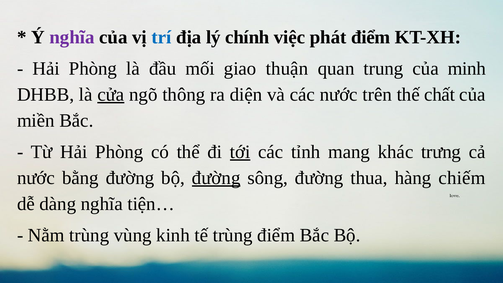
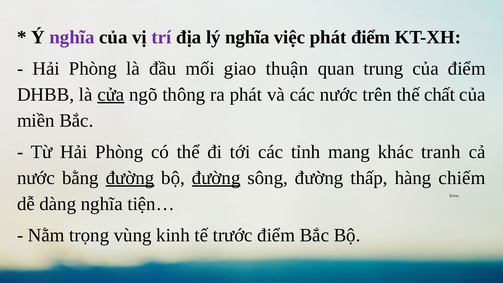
trí colour: blue -> purple
lý chính: chính -> nghĩa
của minh: minh -> điểm
ra diện: diện -> phát
tới underline: present -> none
trưng: trưng -> tranh
đường at (130, 178) underline: none -> present
thua: thua -> thấp
Nằm trùng: trùng -> trọng
tế trùng: trùng -> trước
